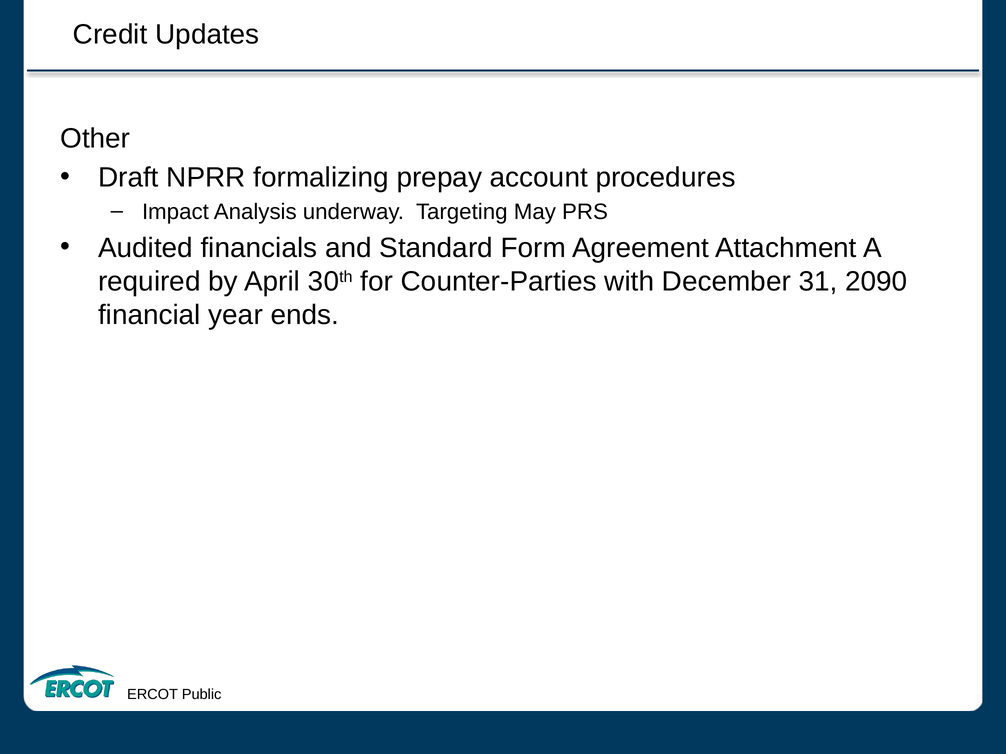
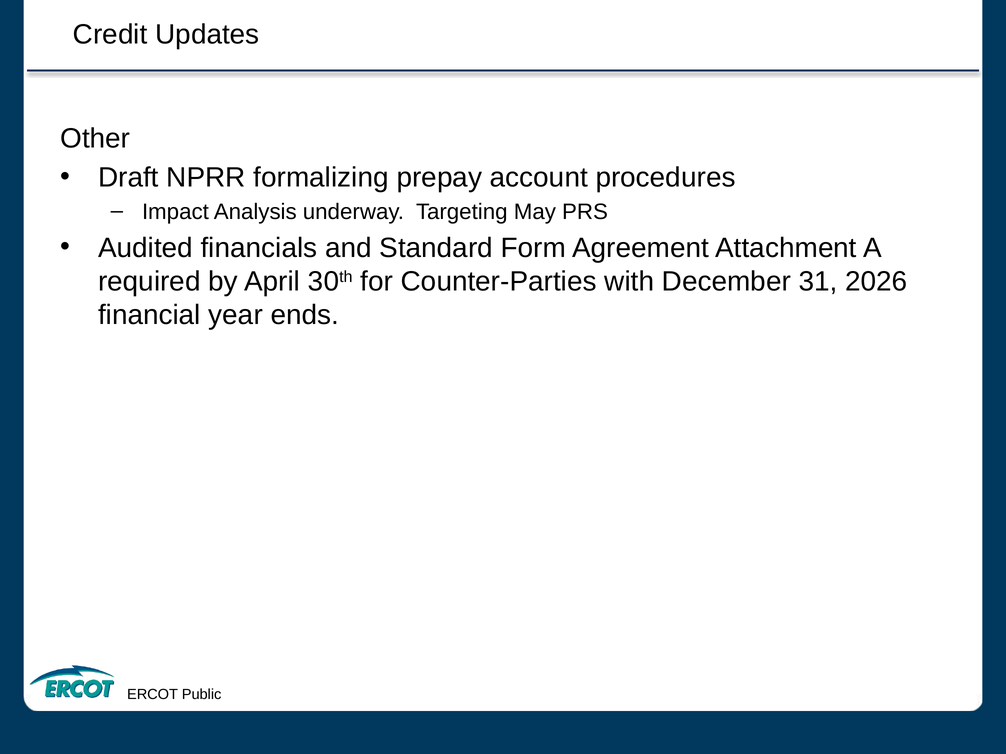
2090: 2090 -> 2026
